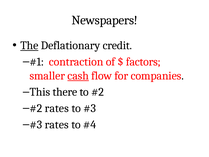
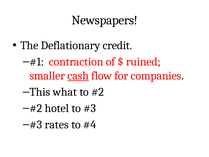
The underline: present -> none
factors: factors -> ruined
there: there -> what
rates at (57, 108): rates -> hotel
